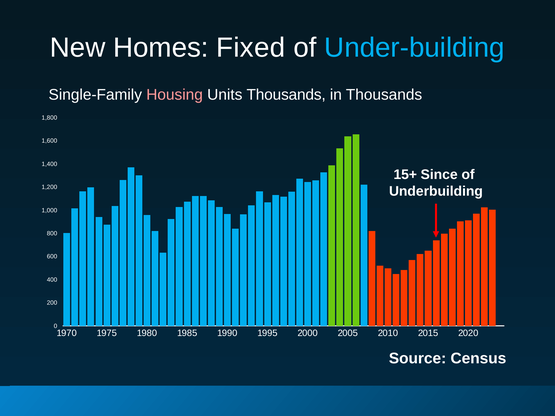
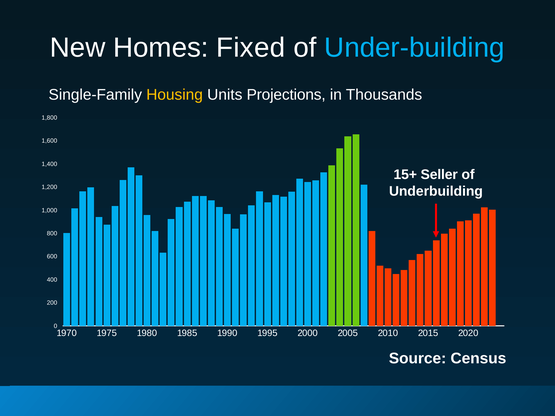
Housing colour: pink -> yellow
Units Thousands: Thousands -> Projections
Since: Since -> Seller
